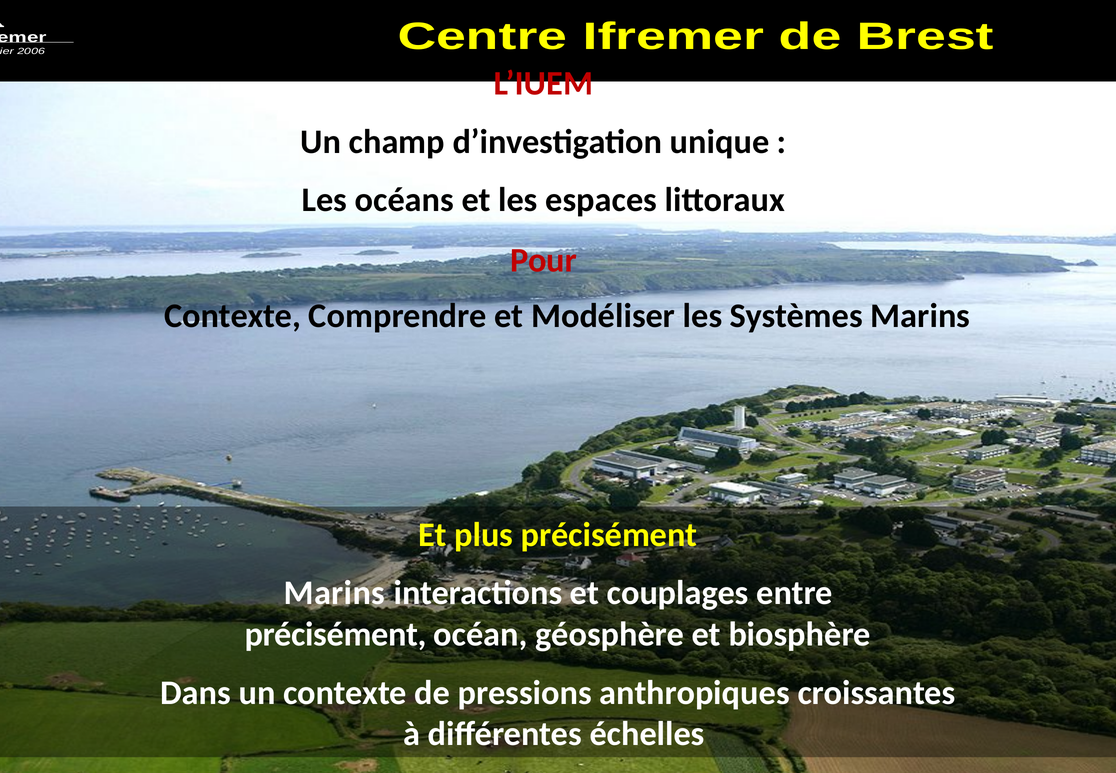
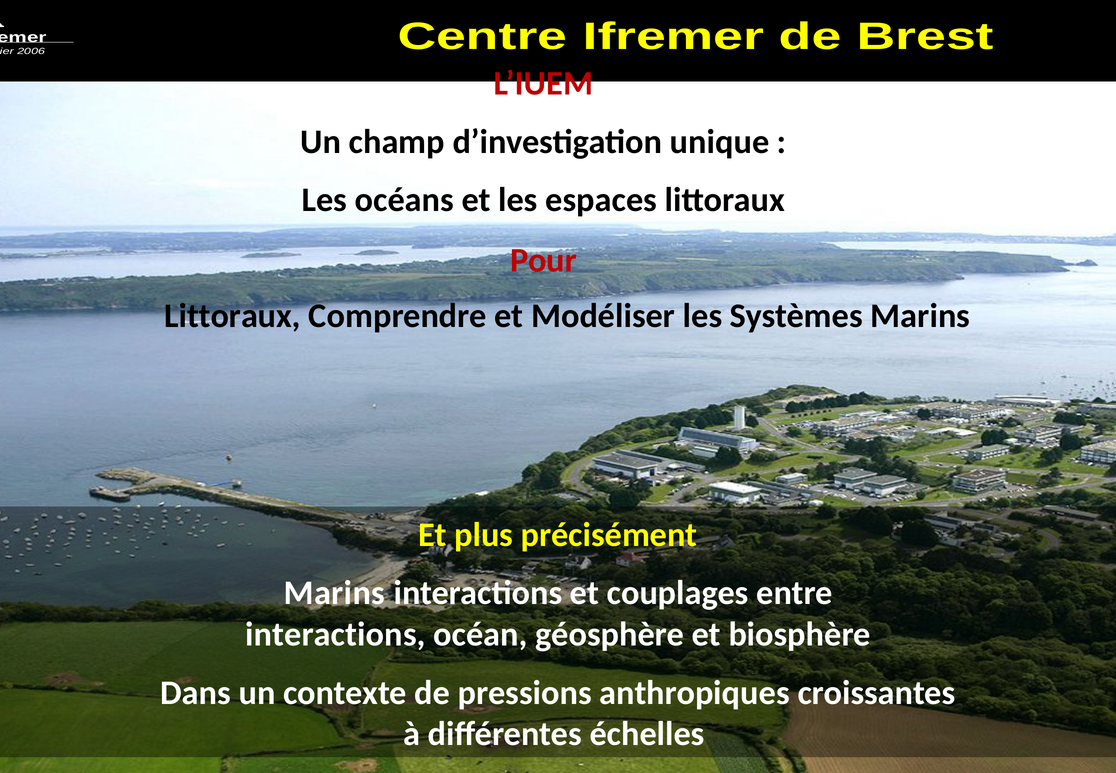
Contexte at (233, 316): Contexte -> Littoraux
précisément at (336, 634): précisément -> interactions
